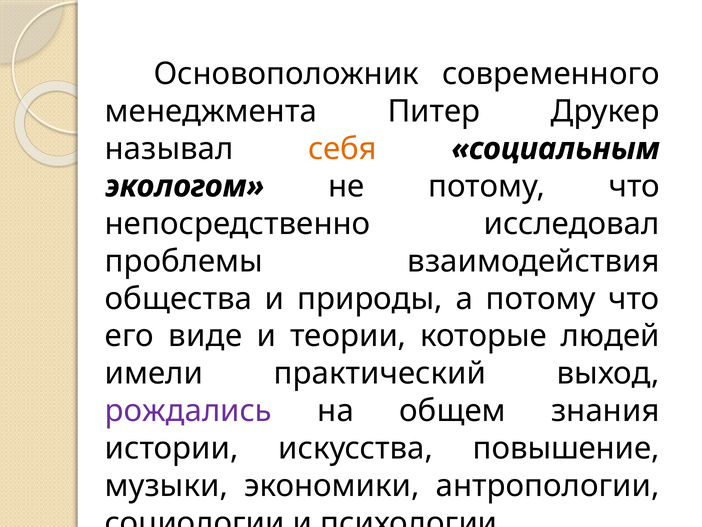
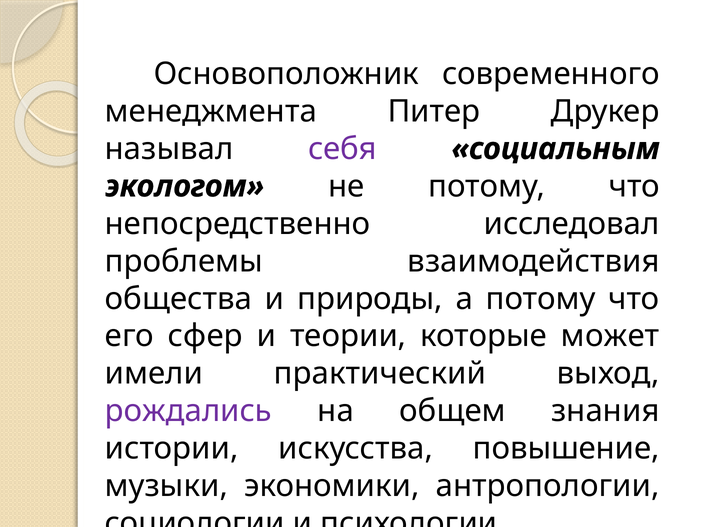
себя colour: orange -> purple
виде: виде -> сфер
людей: людей -> может
